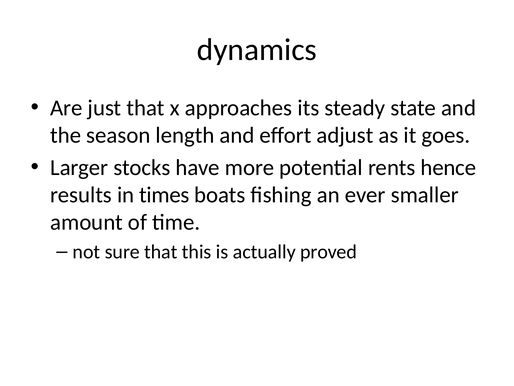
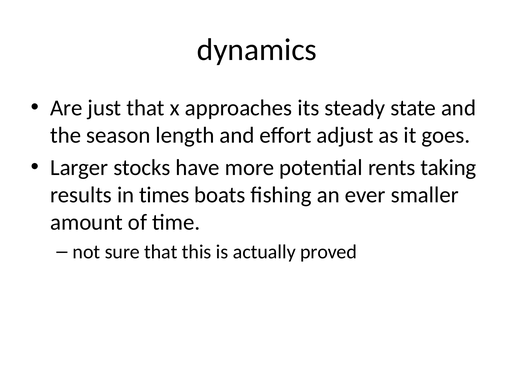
hence: hence -> taking
